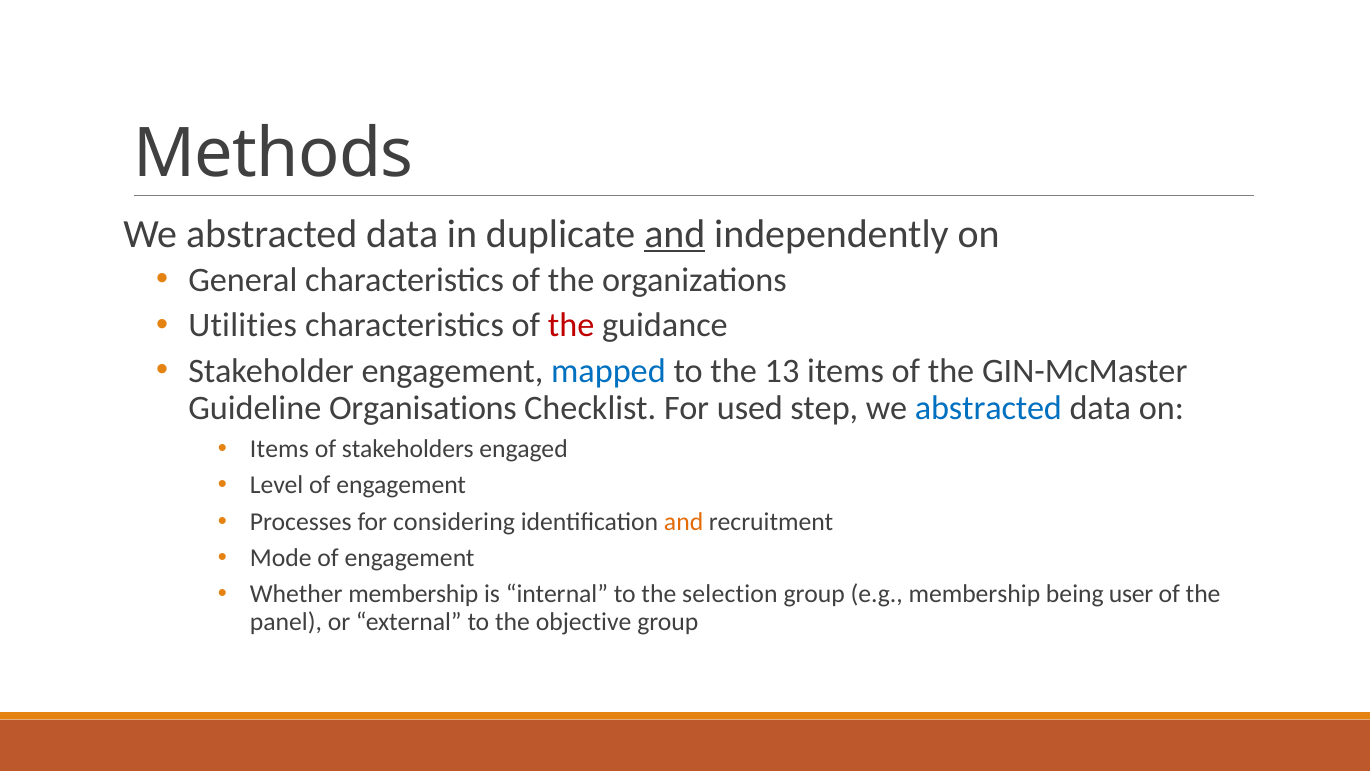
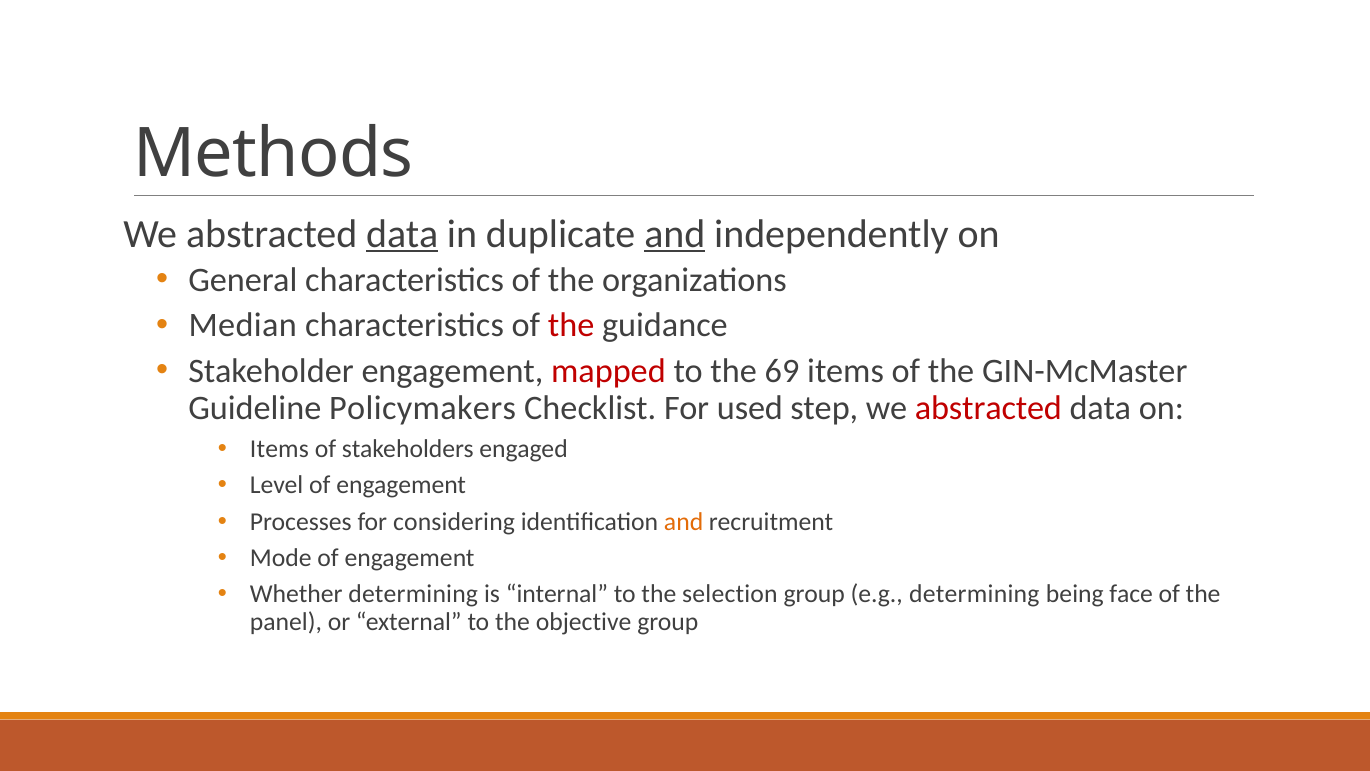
data at (402, 234) underline: none -> present
Utilities: Utilities -> Median
mapped colour: blue -> red
13: 13 -> 69
Organisations: Organisations -> Policymakers
abstracted at (988, 408) colour: blue -> red
Whether membership: membership -> determining
e.g membership: membership -> determining
user: user -> face
